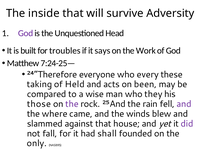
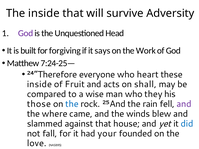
troubles: troubles -> forgiving
every: every -> heart
taking at (39, 84): taking -> inside
Held: Held -> Fruit
been: been -> shall
the at (72, 104) colour: purple -> blue
did colour: purple -> blue
shall: shall -> your
only: only -> love
